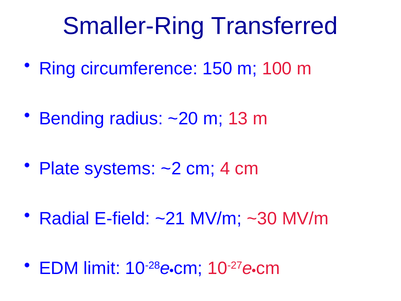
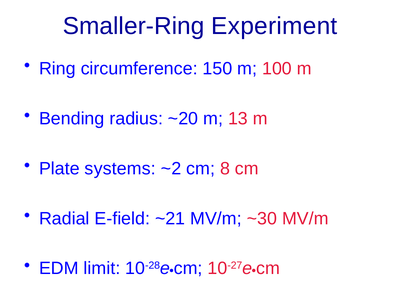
Transferred: Transferred -> Experiment
4: 4 -> 8
